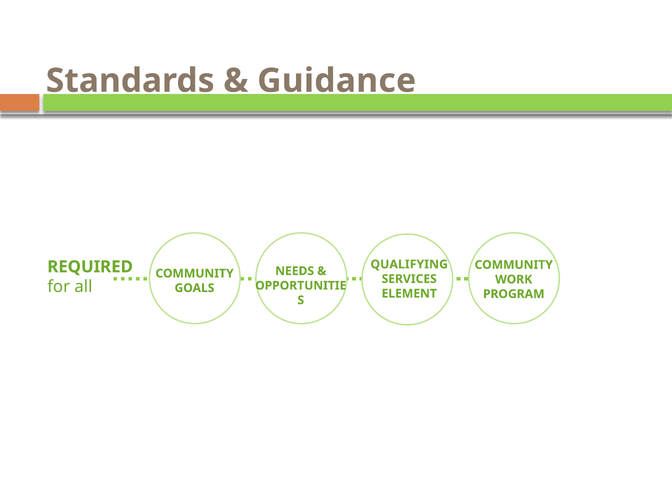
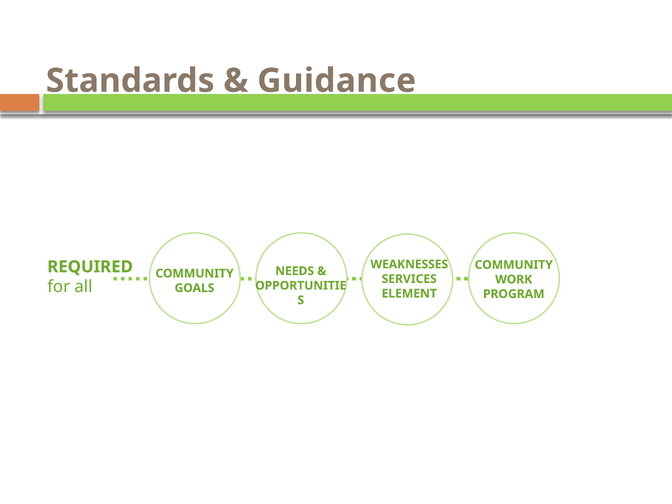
QUALIFYING: QUALIFYING -> WEAKNESSES
